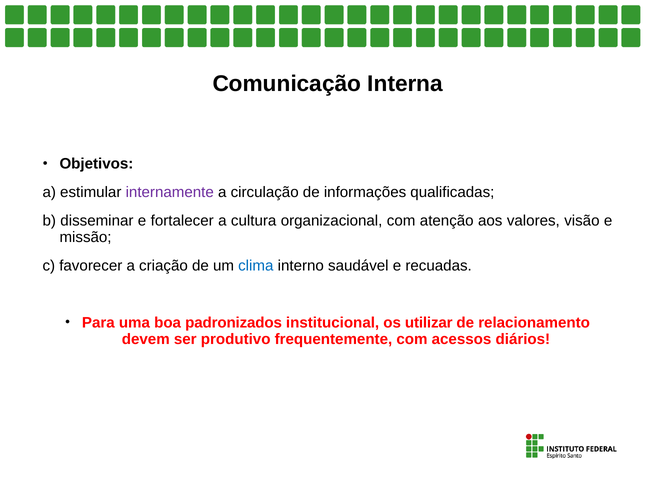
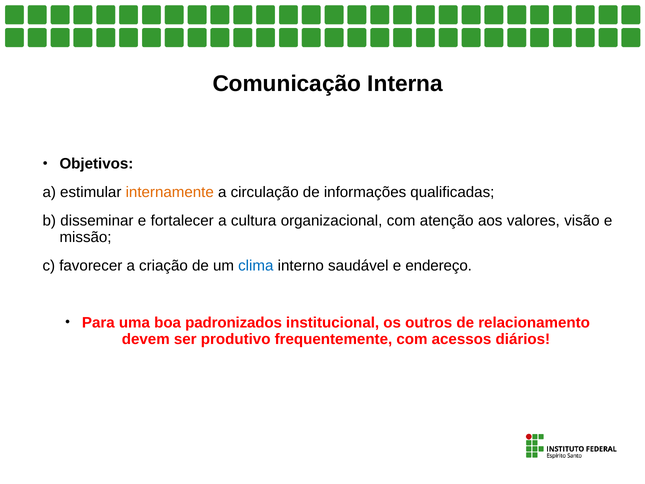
internamente colour: purple -> orange
recuadas: recuadas -> endereço
utilizar: utilizar -> outros
